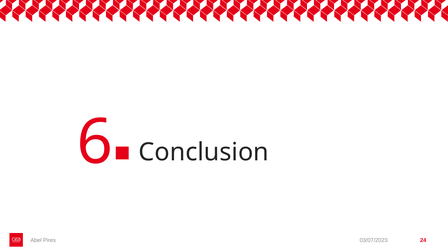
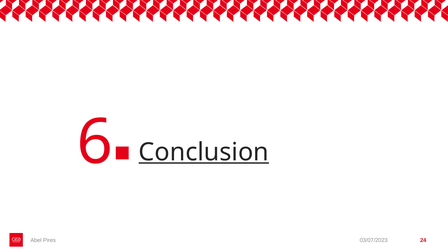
Conclusion underline: none -> present
